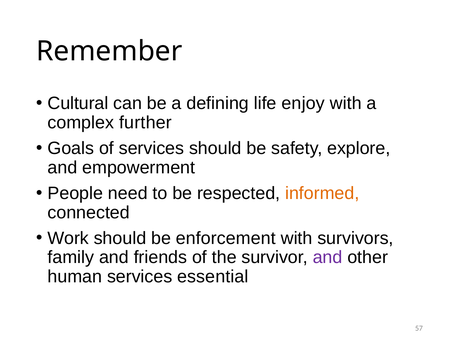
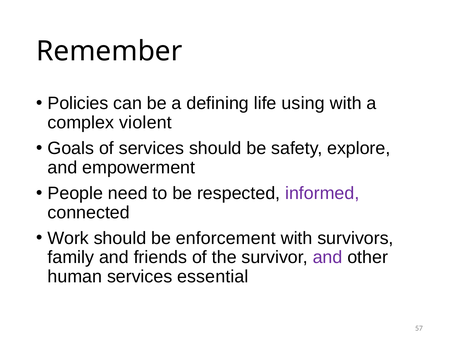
Cultural: Cultural -> Policies
enjoy: enjoy -> using
further: further -> violent
informed colour: orange -> purple
